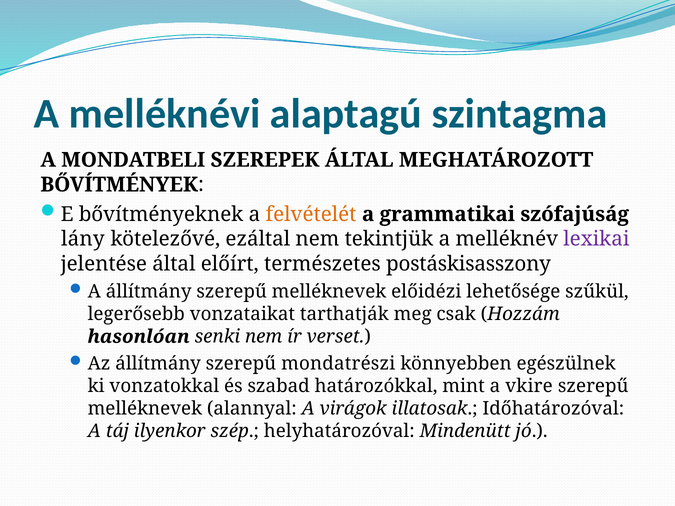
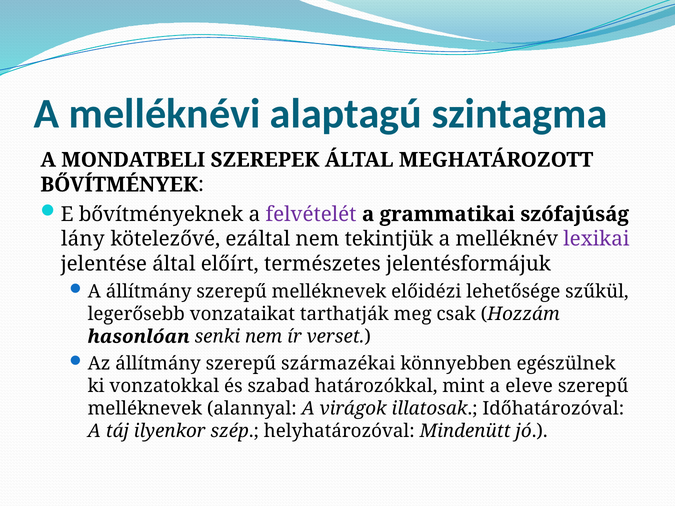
felvételét colour: orange -> purple
postáskisasszony: postáskisasszony -> jelentésformájuk
mondatrészi: mondatrészi -> származékai
vkire: vkire -> eleve
